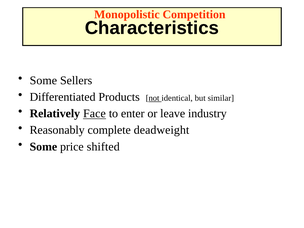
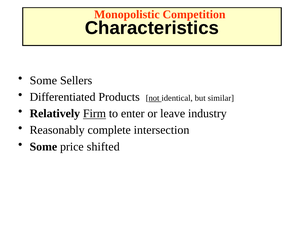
Face: Face -> Firm
deadweight: deadweight -> intersection
